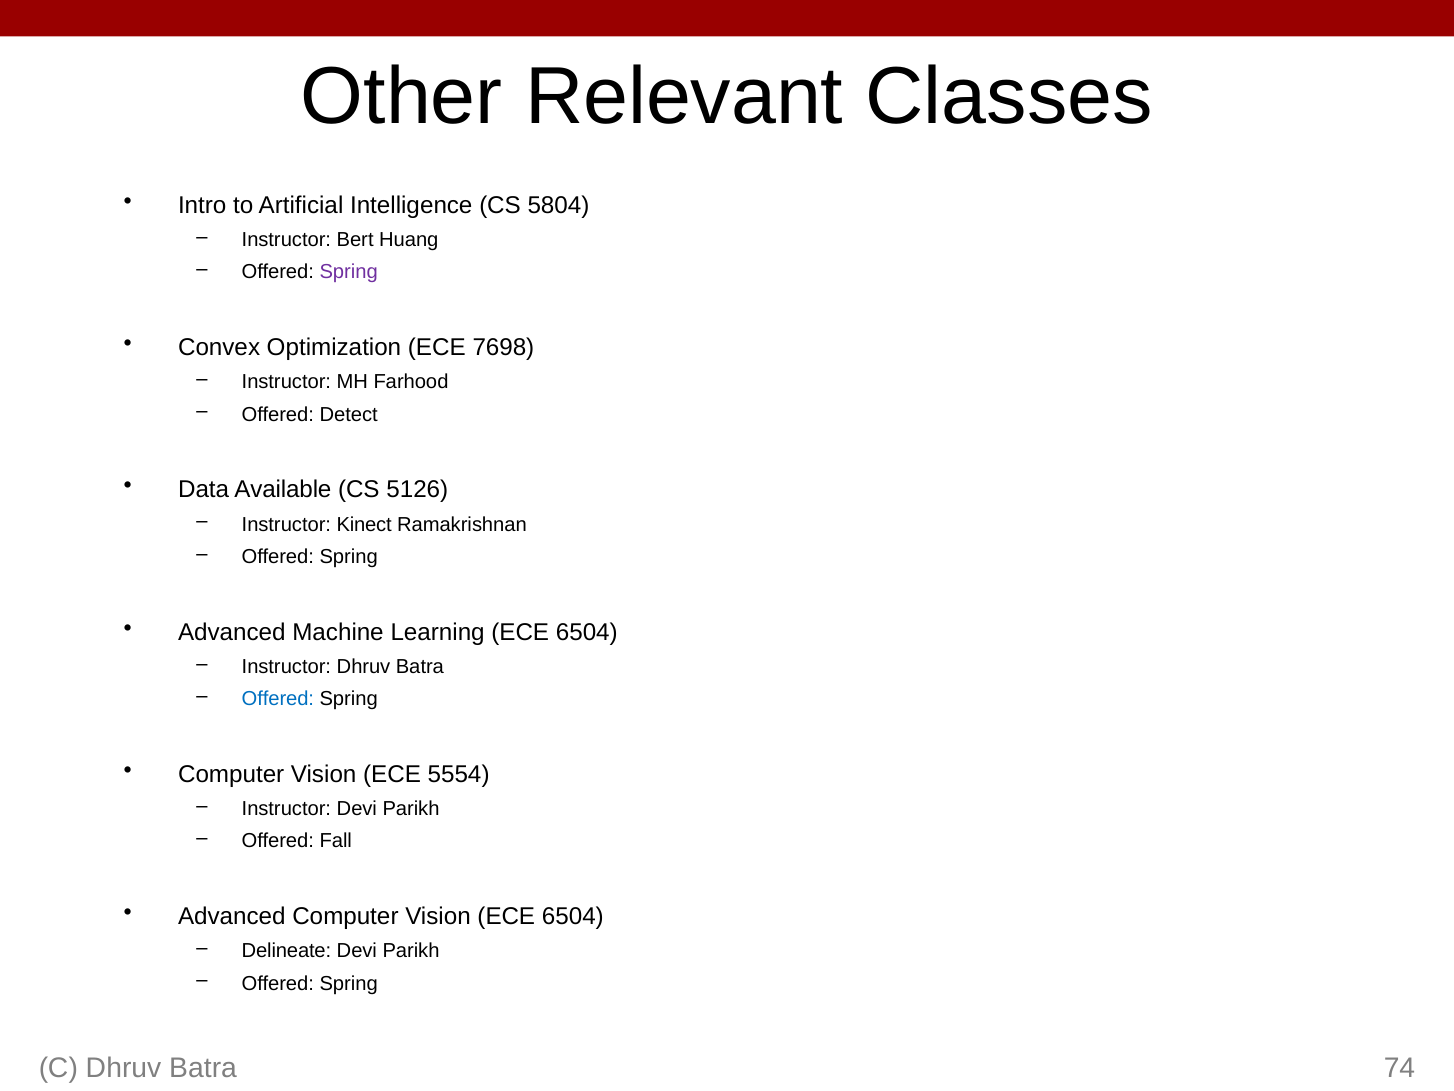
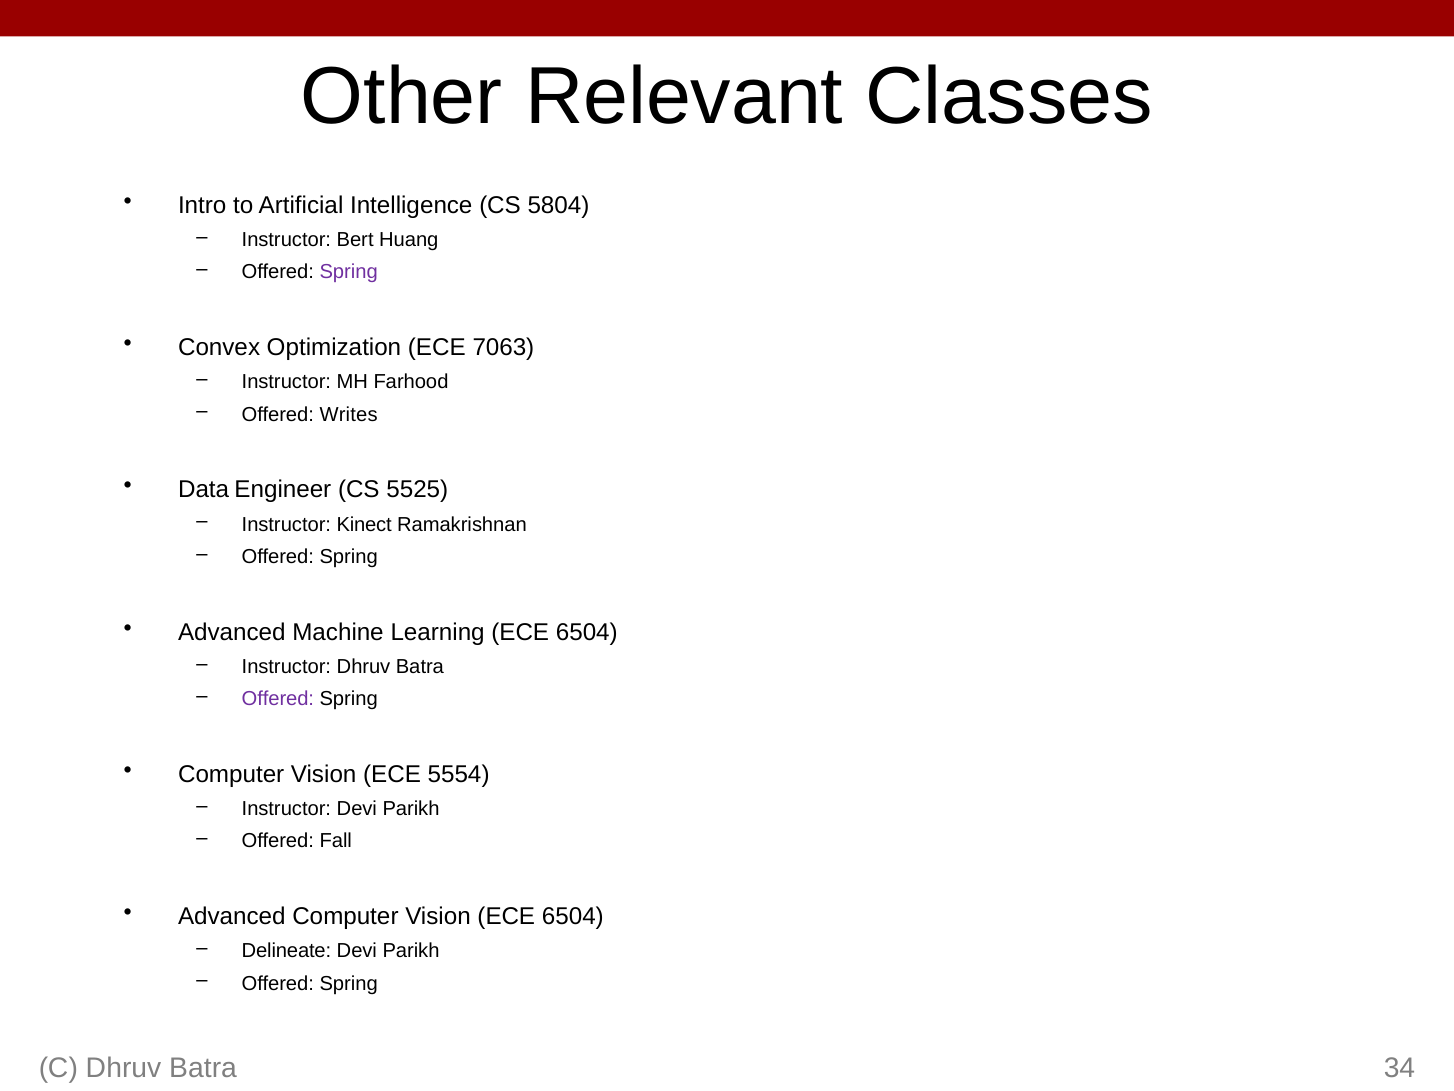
7698: 7698 -> 7063
Detect: Detect -> Writes
Available: Available -> Engineer
5126: 5126 -> 5525
Offered at (278, 699) colour: blue -> purple
74: 74 -> 34
